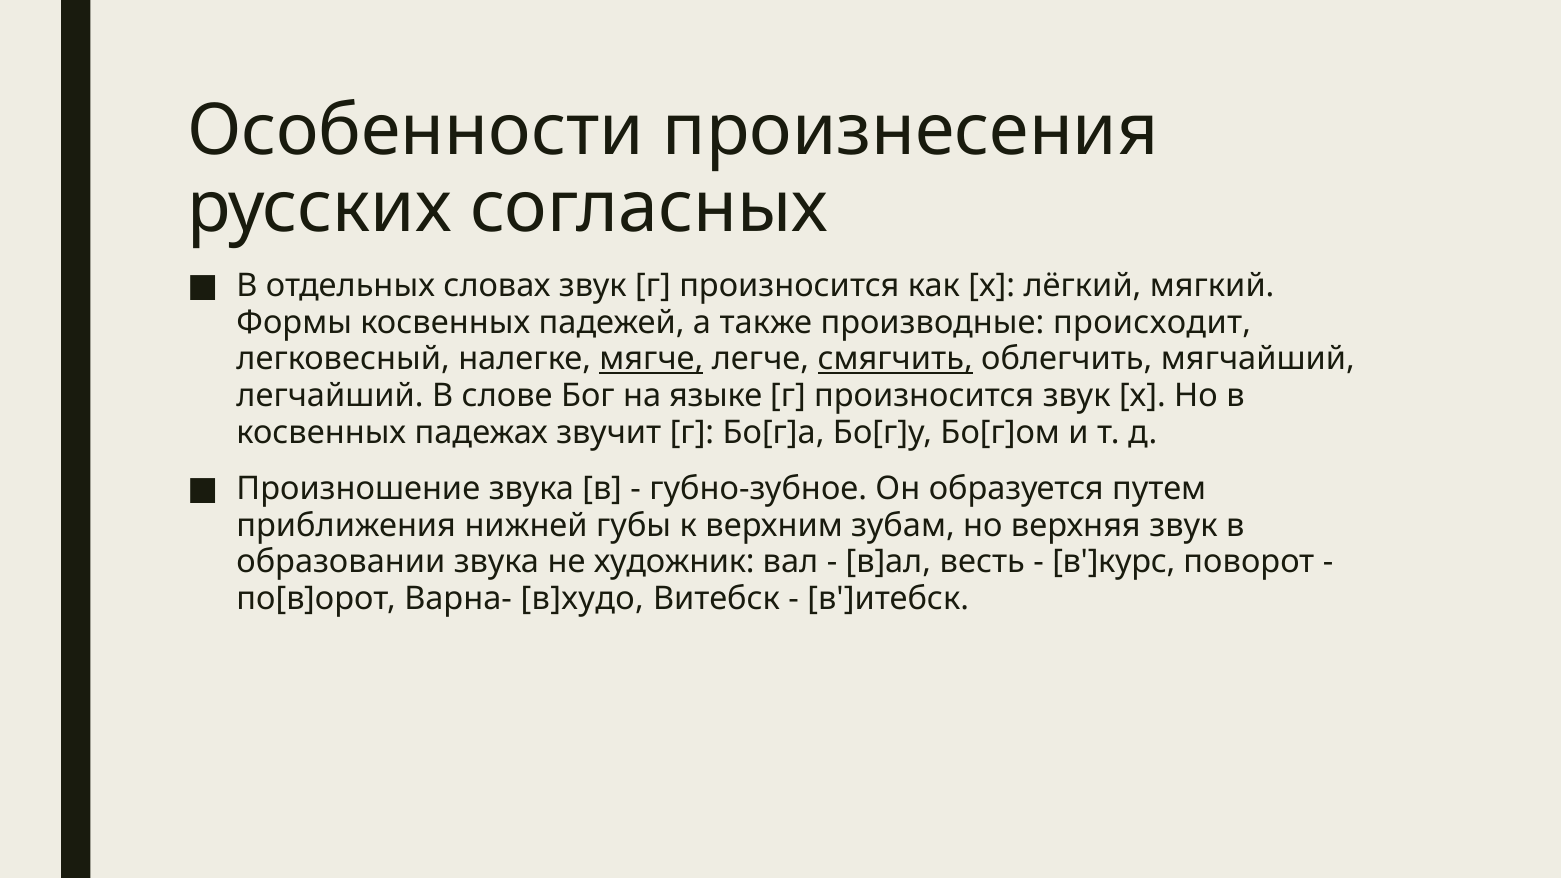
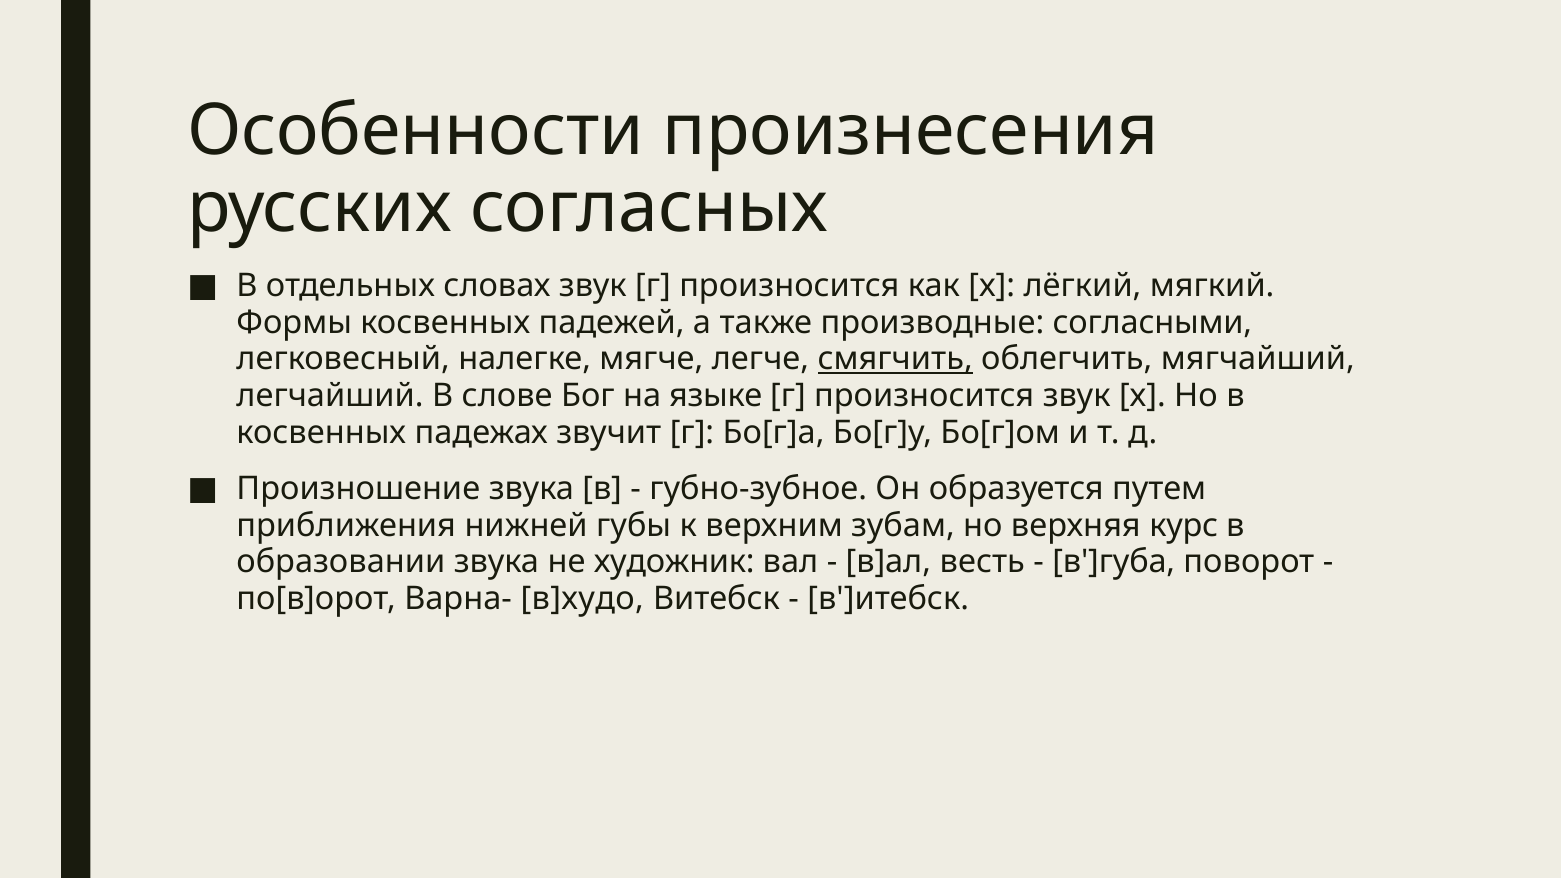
происходит: происходит -> согласными
мягче underline: present -> none
верхняя звук: звук -> курс
в']курс: в']курс -> в']губа
